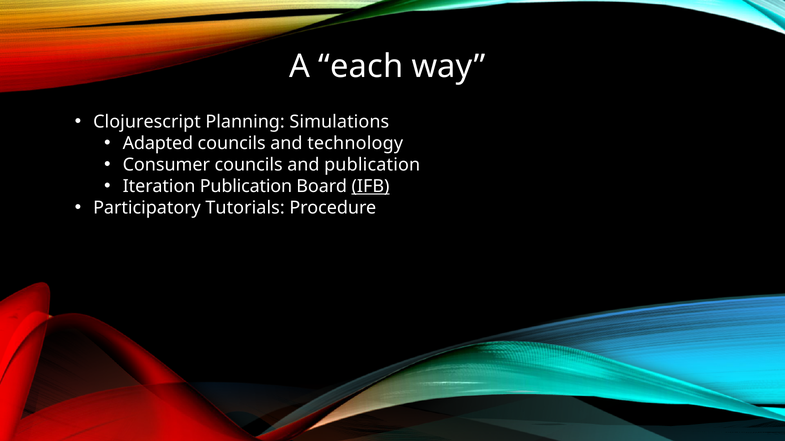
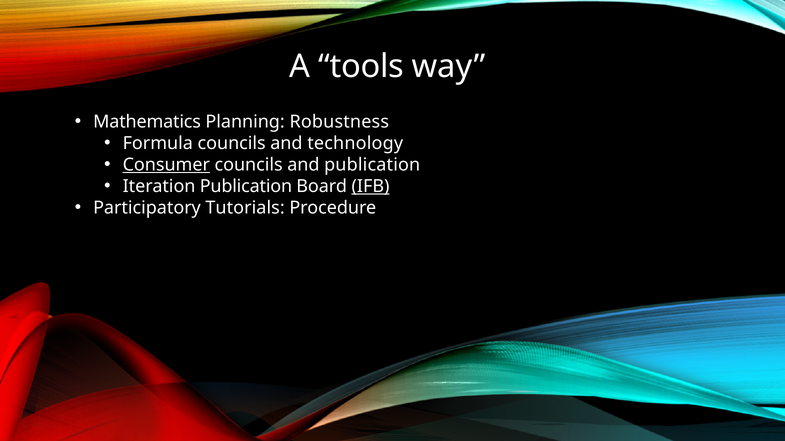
each: each -> tools
Clojurescript: Clojurescript -> Mathematics
Simulations: Simulations -> Robustness
Adapted: Adapted -> Formula
Consumer underline: none -> present
